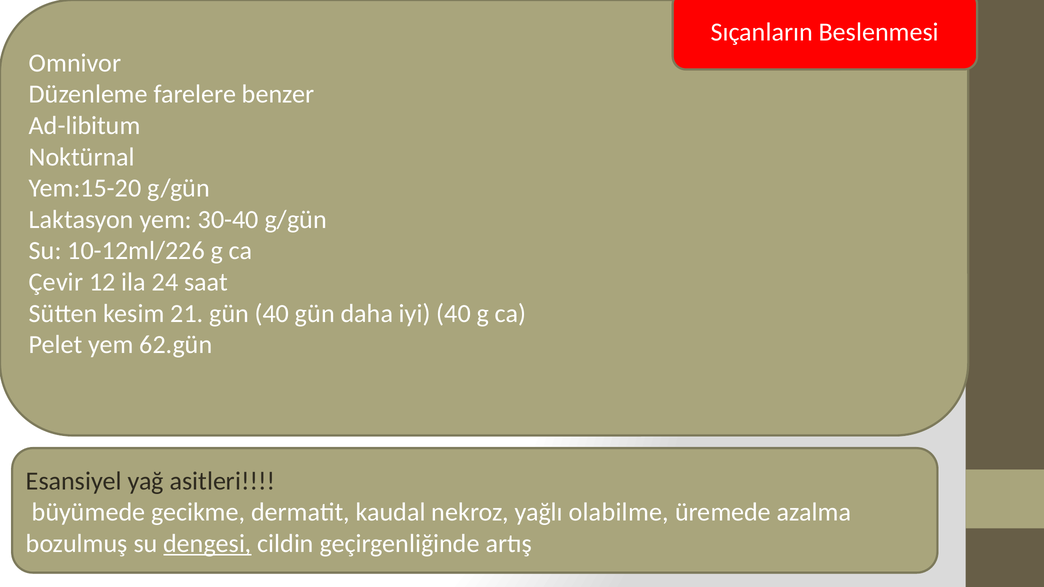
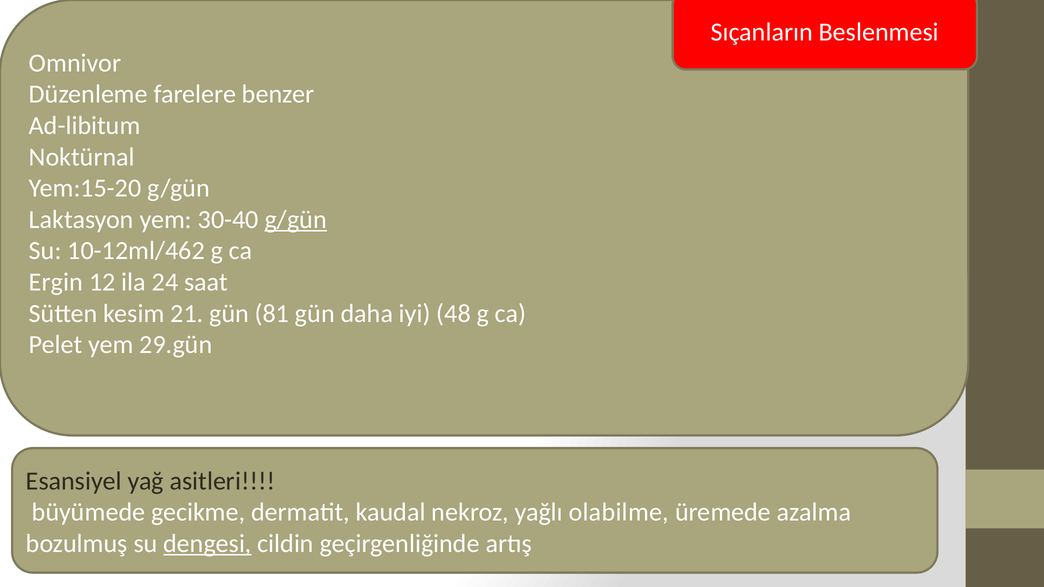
g/gün at (296, 220) underline: none -> present
10-12ml/226: 10-12ml/226 -> 10-12ml/462
Çevir: Çevir -> Ergin
gün 40: 40 -> 81
iyi 40: 40 -> 48
62.gün: 62.gün -> 29.gün
